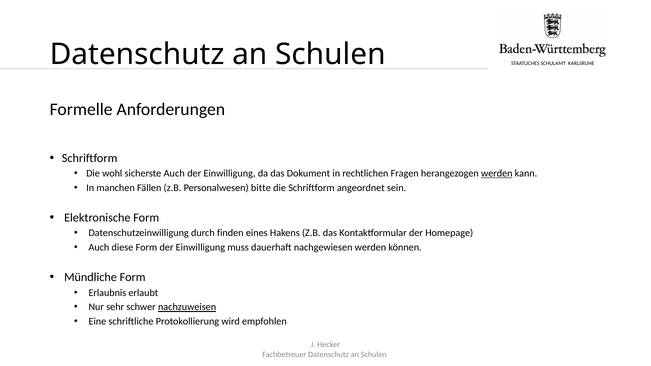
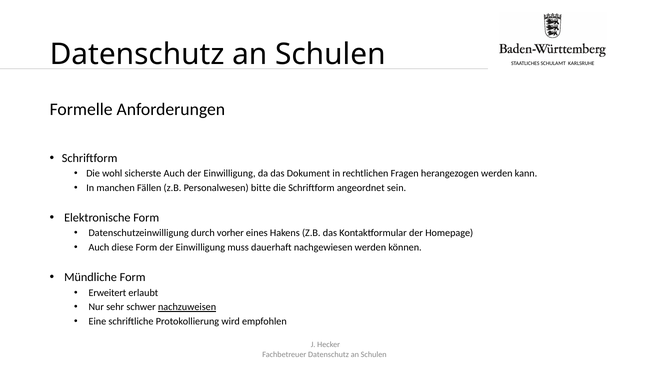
werden at (497, 174) underline: present -> none
finden: finden -> vorher
Erlaubnis: Erlaubnis -> Erweitert
